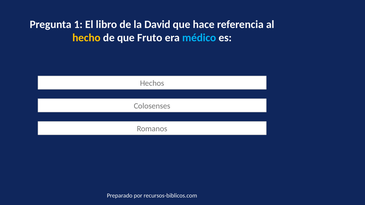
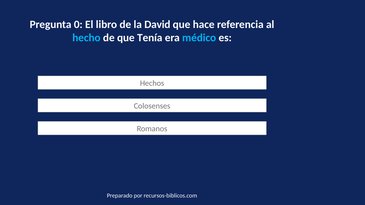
1: 1 -> 0
hecho colour: yellow -> light blue
Fruto: Fruto -> Tenía
